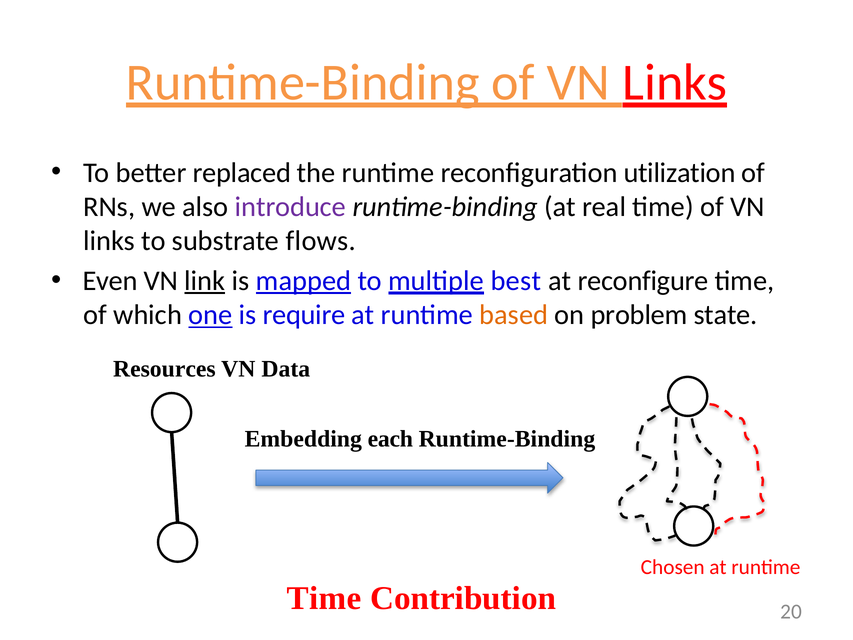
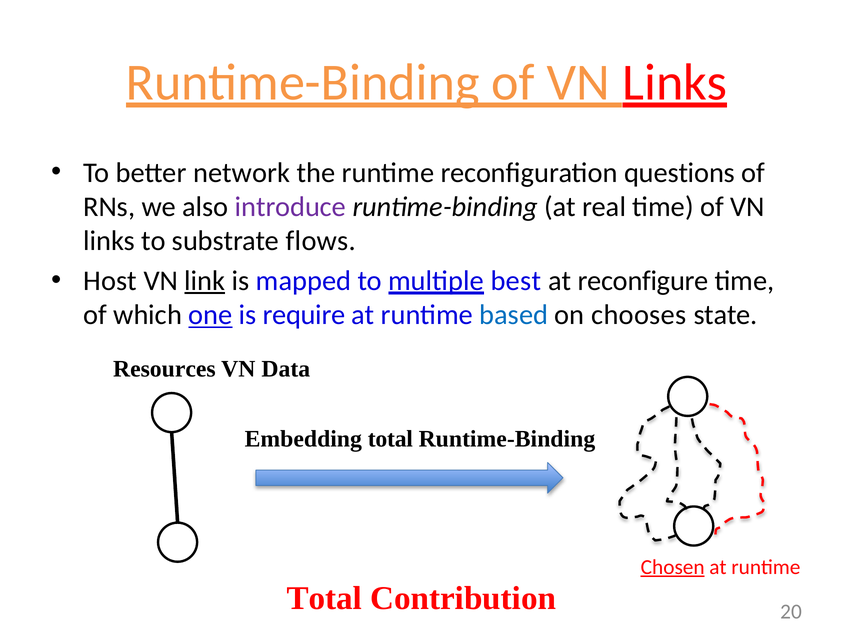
replaced: replaced -> network
utilization: utilization -> questions
Even: Even -> Host
mapped underline: present -> none
based colour: orange -> blue
problem: problem -> chooses
Embedding each: each -> total
Chosen underline: none -> present
Time at (324, 598): Time -> Total
